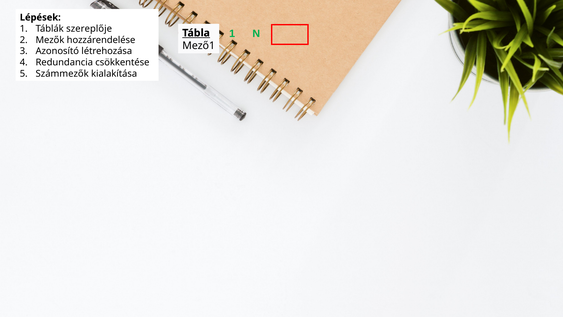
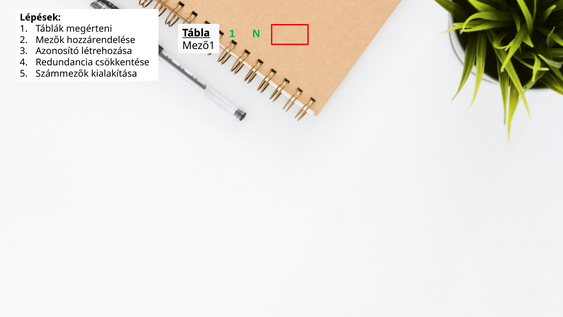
szereplője: szereplője -> megérteni
